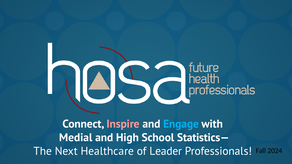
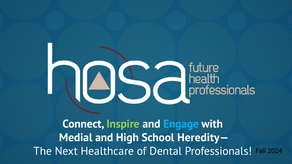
Inspire colour: pink -> light green
Statistics—: Statistics— -> Heredity—
Leader: Leader -> Dental
